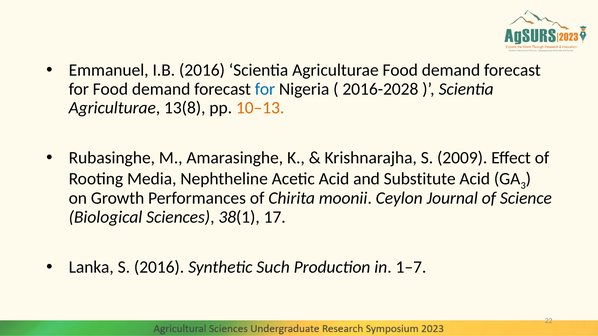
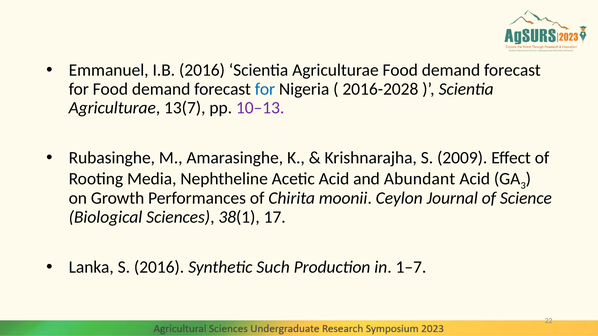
13(8: 13(8 -> 13(7
10–13 colour: orange -> purple
Substitute: Substitute -> Abundant
